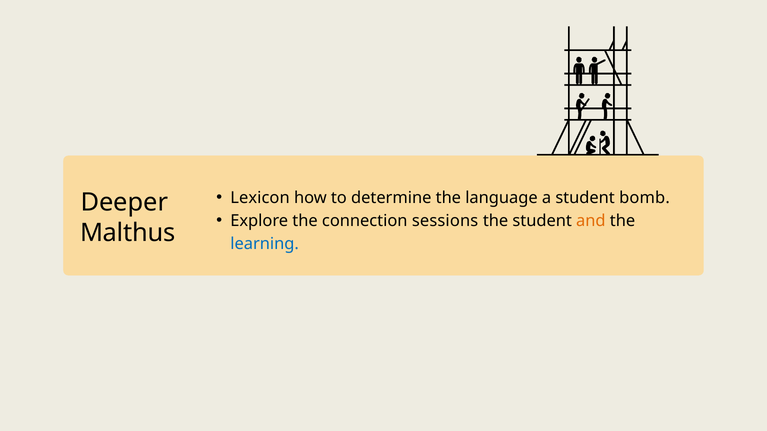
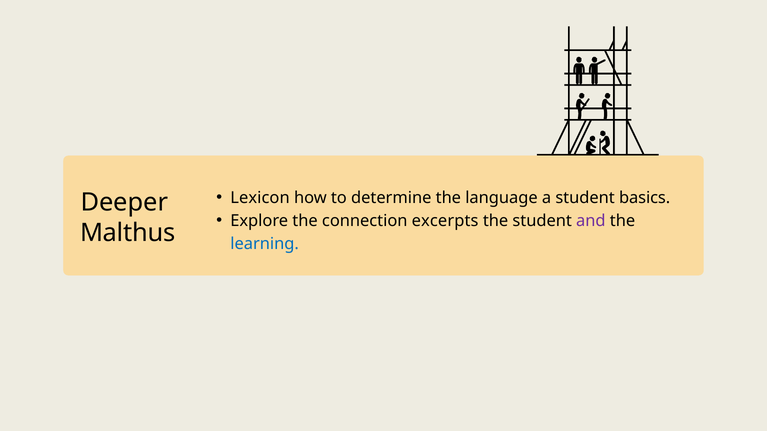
bomb: bomb -> basics
sessions: sessions -> excerpts
and colour: orange -> purple
